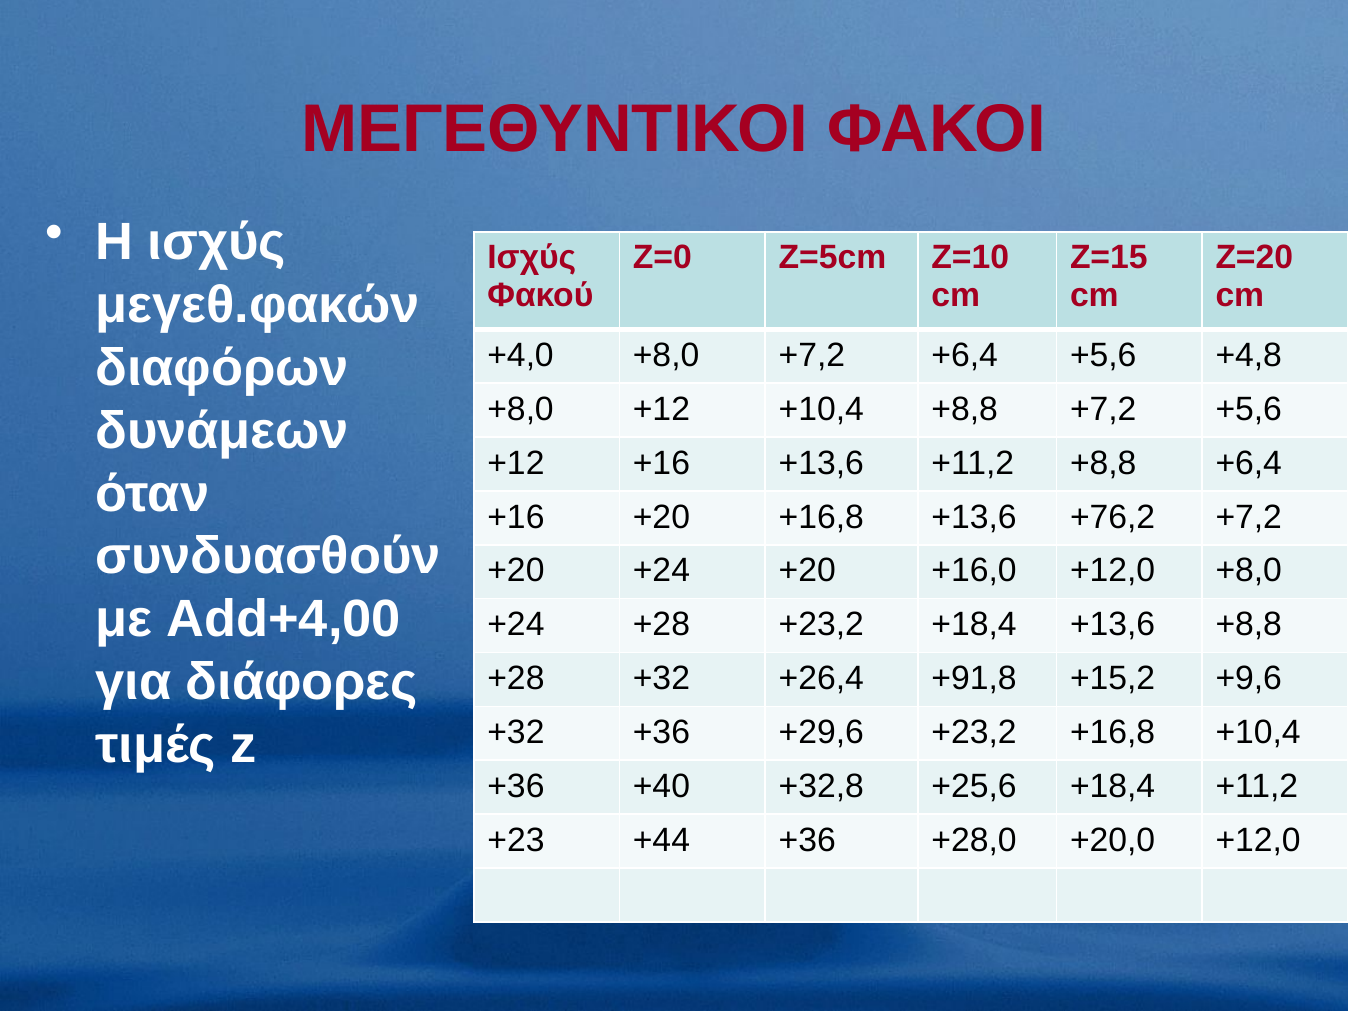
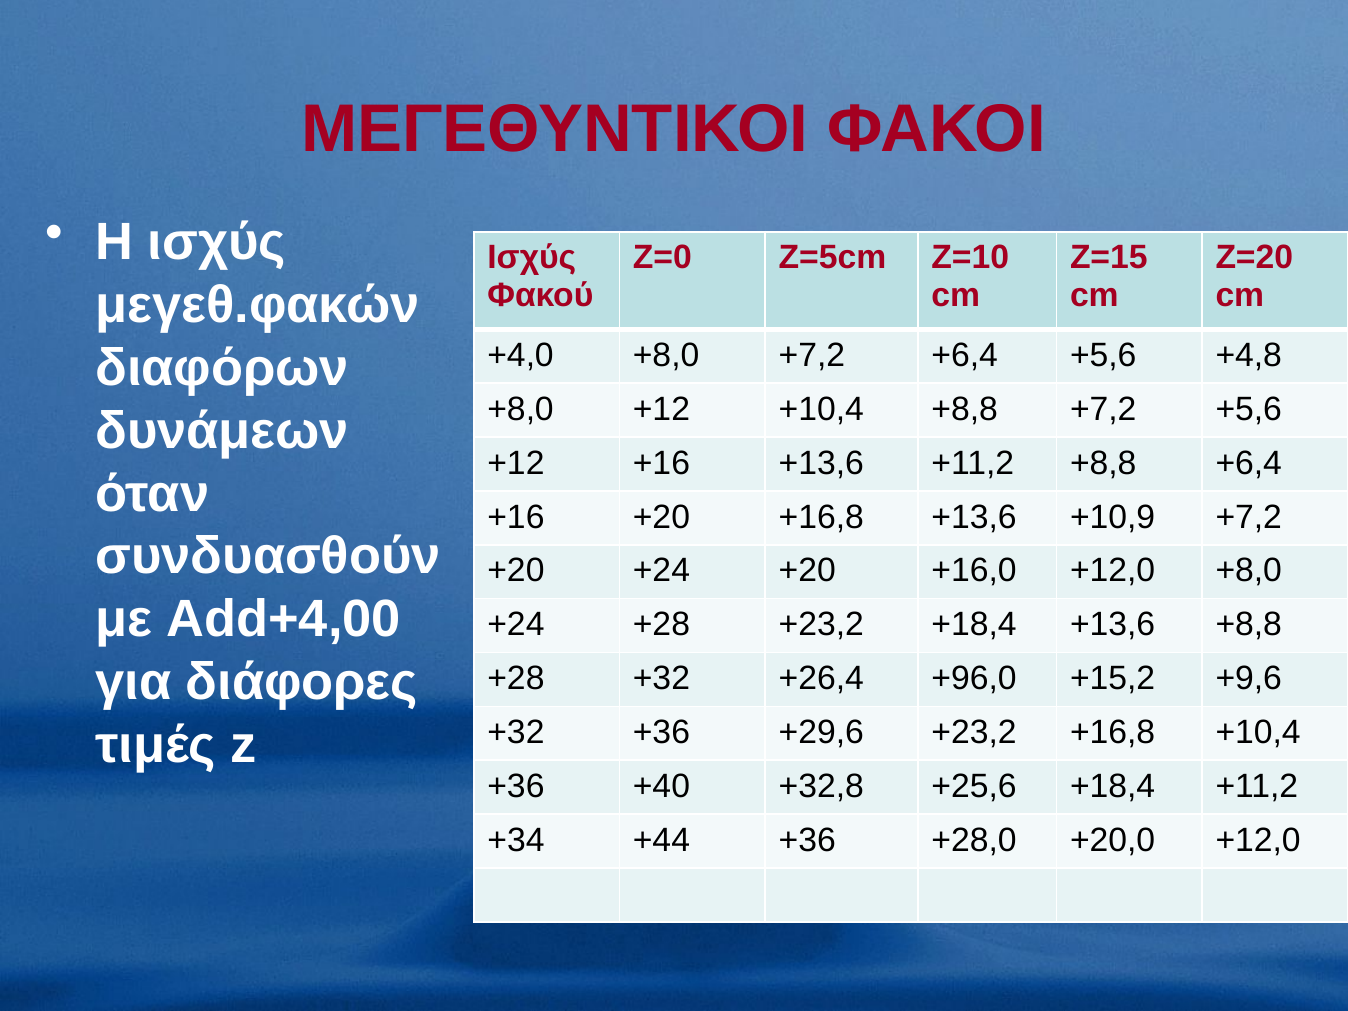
+76,2: +76,2 -> +10,9
+91,8: +91,8 -> +96,0
+23: +23 -> +34
